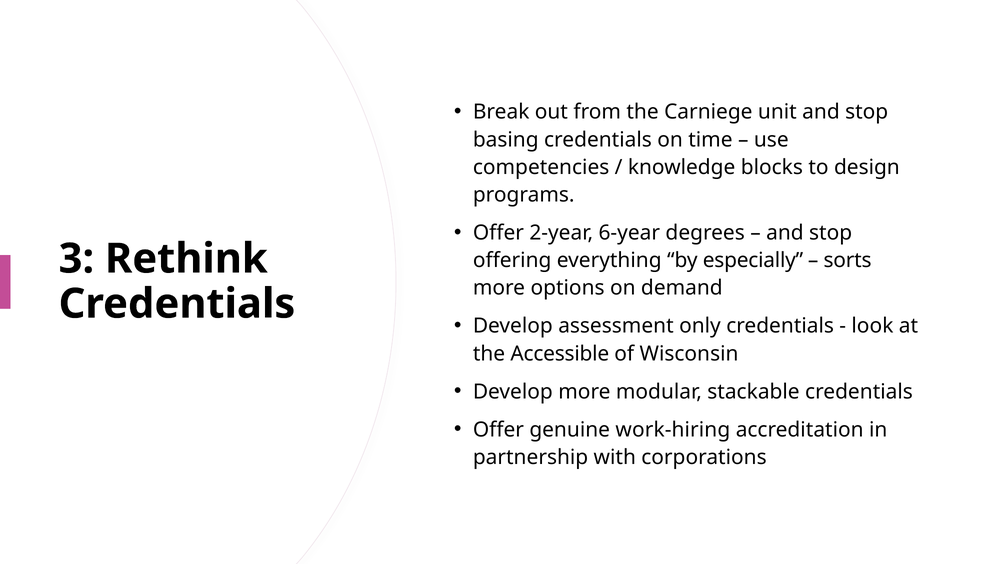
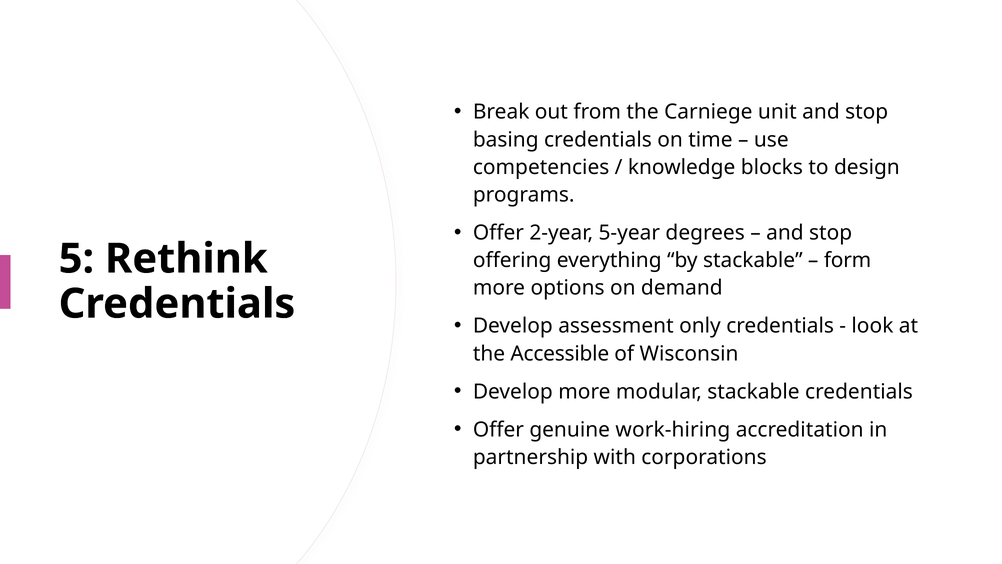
6-year: 6-year -> 5-year
3: 3 -> 5
by especially: especially -> stackable
sorts: sorts -> form
